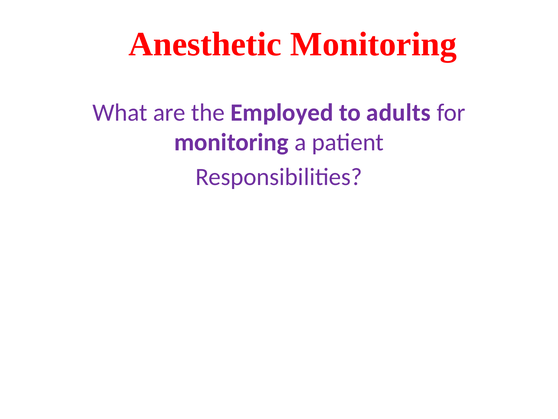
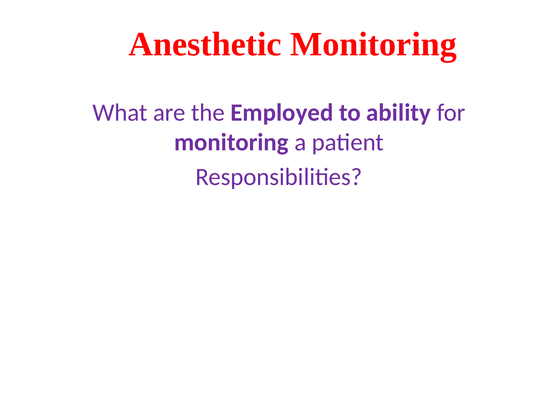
adults: adults -> ability
